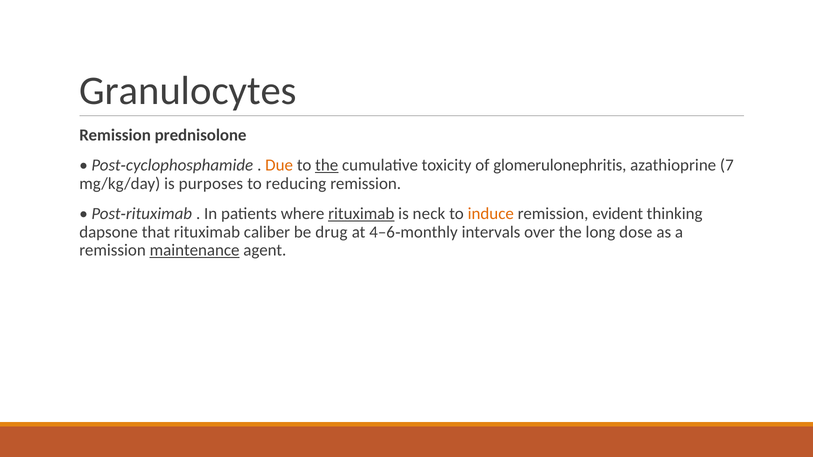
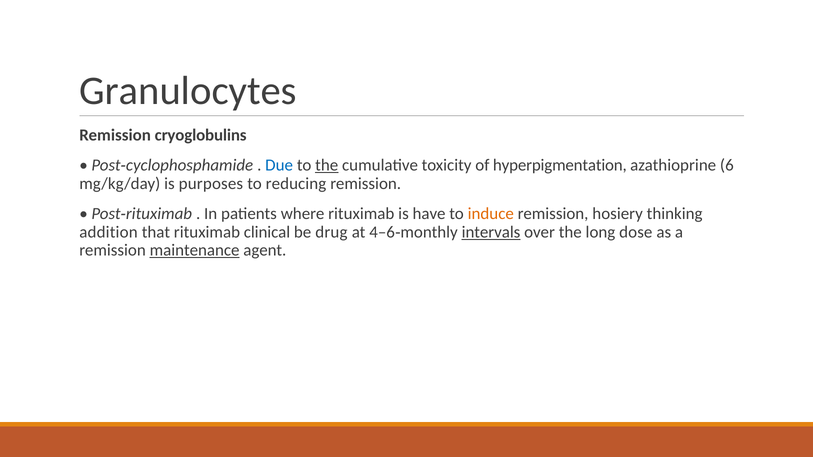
prednisolone: prednisolone -> cryoglobulins
Due colour: orange -> blue
glomerulonephritis: glomerulonephritis -> hyperpigmentation
7: 7 -> 6
rituximab at (361, 214) underline: present -> none
neck: neck -> have
evident: evident -> hosiery
dapsone: dapsone -> addition
caliber: caliber -> clinical
intervals underline: none -> present
